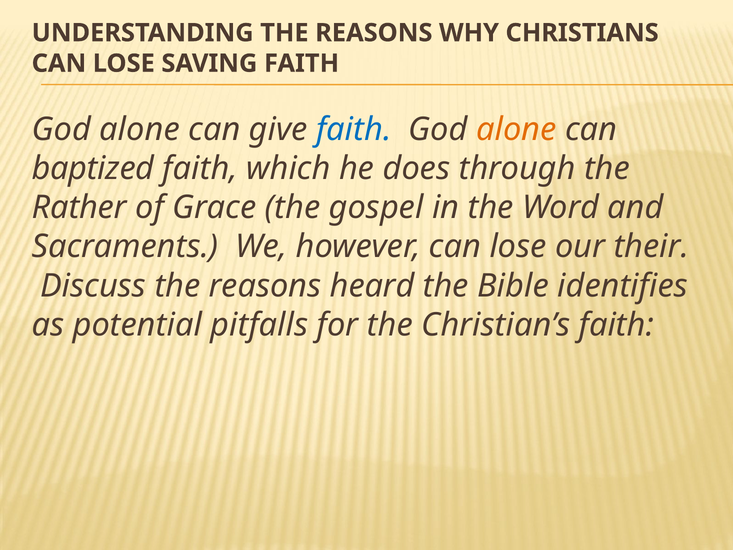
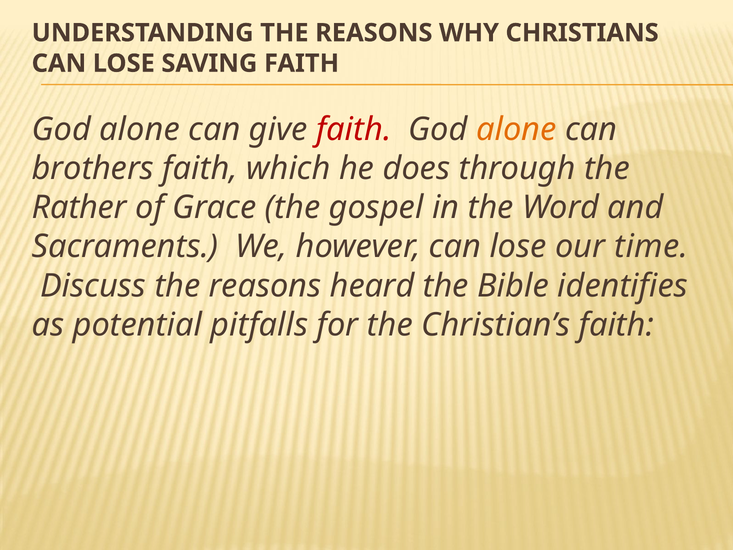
faith at (354, 129) colour: blue -> red
baptized: baptized -> brothers
their: their -> time
